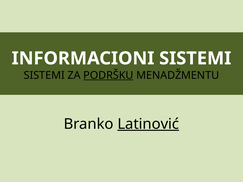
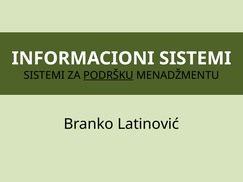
Latinović underline: present -> none
